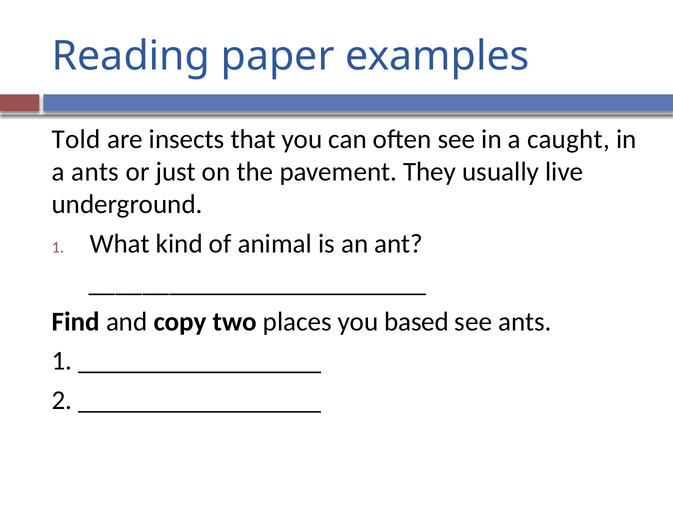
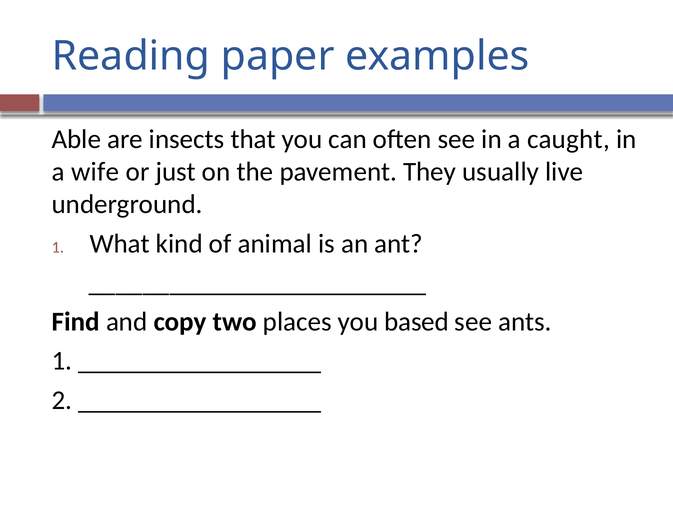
Told: Told -> Able
a ants: ants -> wife
